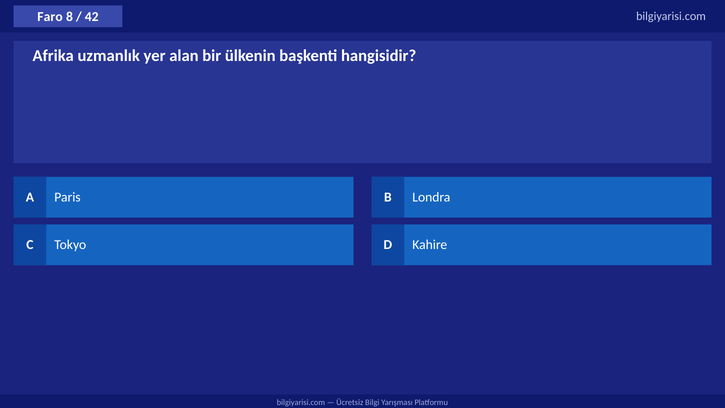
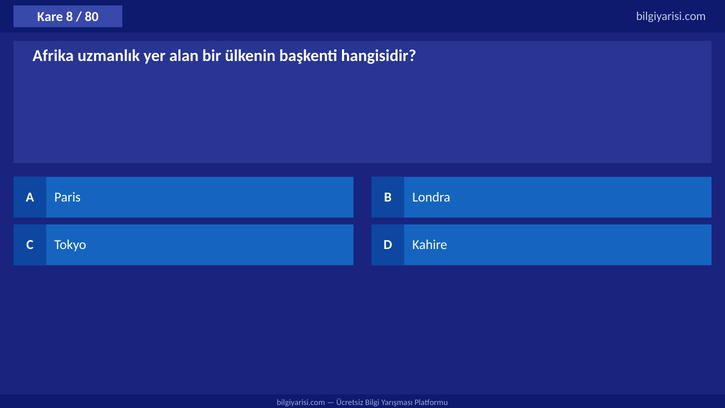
Faro: Faro -> Kare
42: 42 -> 80
